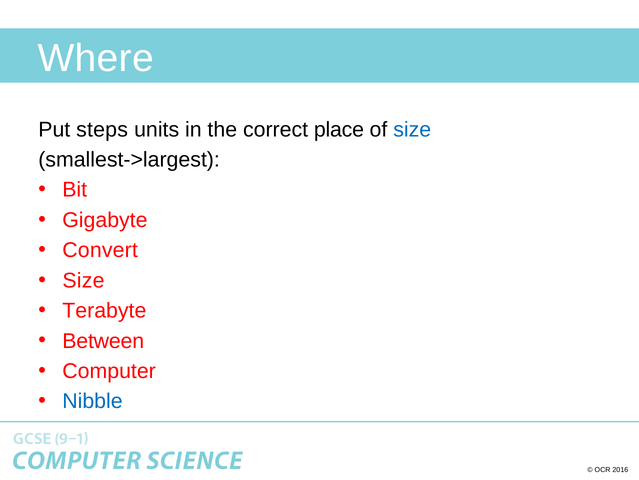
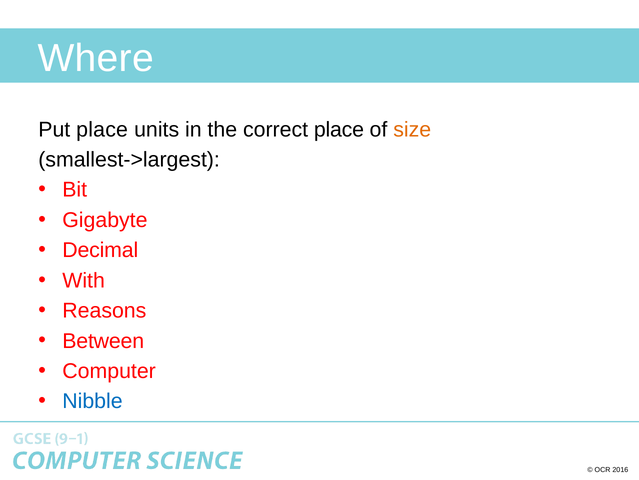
Put steps: steps -> place
size at (412, 129) colour: blue -> orange
Convert: Convert -> Decimal
Size at (83, 280): Size -> With
Terabyte: Terabyte -> Reasons
